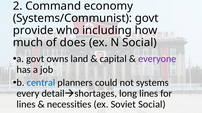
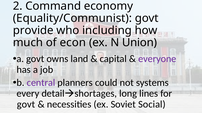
Systems/Communist: Systems/Communist -> Equality/Communist
does: does -> econ
N Social: Social -> Union
central colour: blue -> purple
lines at (26, 105): lines -> govt
